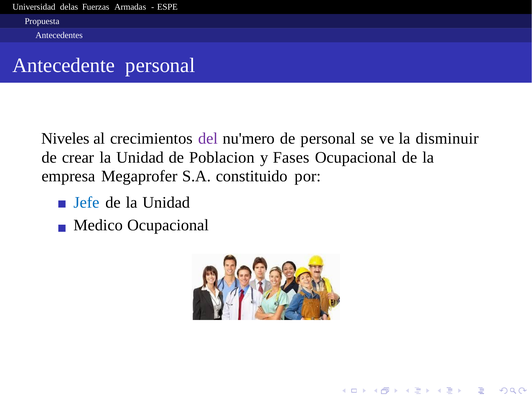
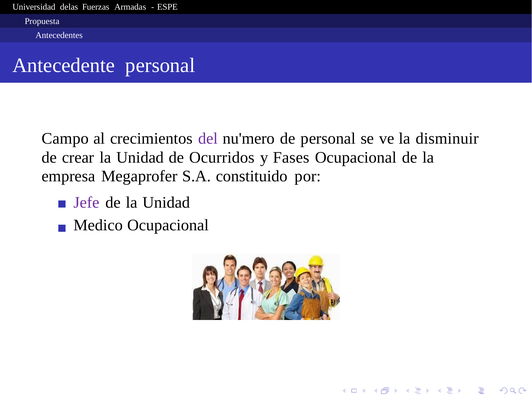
Niveles: Niveles -> Campo
Poblacion: Poblacion -> Ocurridos
Jefe colour: blue -> purple
